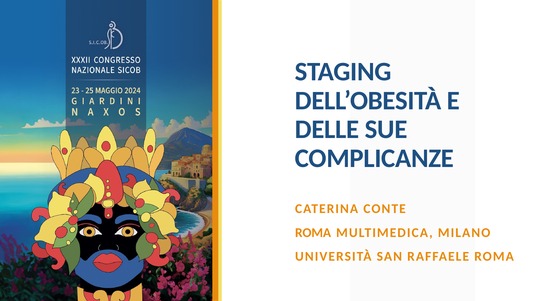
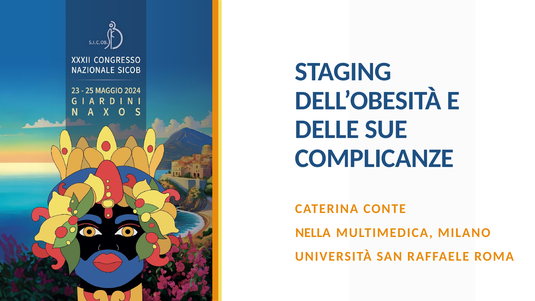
ROMA at (313, 233): ROMA -> NELLA
